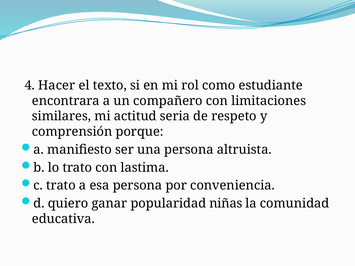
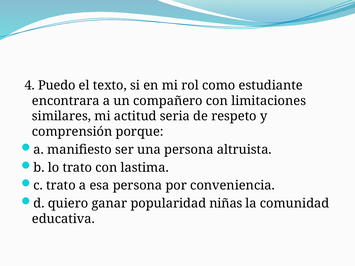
Hacer: Hacer -> Puedo
